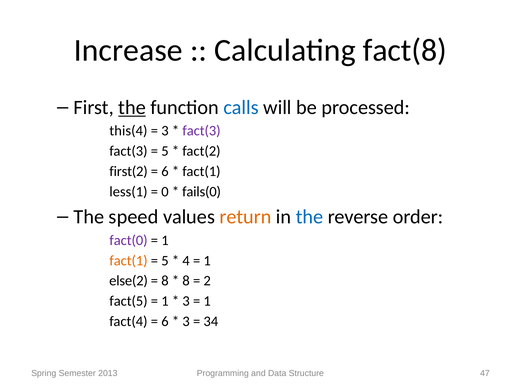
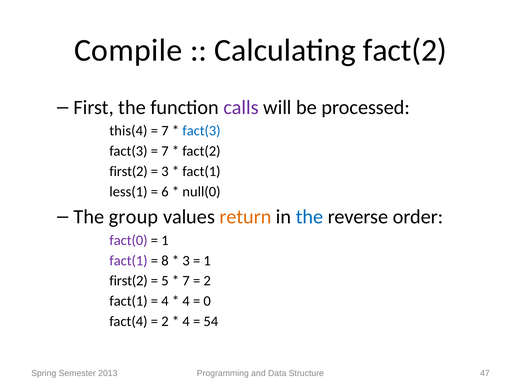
Increase: Increase -> Compile
Calculating fact(8: fact(8 -> fact(2
the at (132, 107) underline: present -> none
calls colour: blue -> purple
3 at (165, 131): 3 -> 7
fact(3 at (201, 131) colour: purple -> blue
5 at (165, 151): 5 -> 7
6 at (165, 171): 6 -> 3
0: 0 -> 6
fails(0: fails(0 -> null(0
speed: speed -> group
fact(1 at (128, 260) colour: orange -> purple
5 at (165, 260): 5 -> 8
4 at (186, 260): 4 -> 3
else(2 at (129, 281): else(2 -> first(2
8 at (165, 281): 8 -> 5
8 at (186, 281): 8 -> 7
fact(5 at (128, 301): fact(5 -> fact(1
1 at (165, 301): 1 -> 4
3 at (186, 301): 3 -> 4
1 at (207, 301): 1 -> 0
6 at (165, 321): 6 -> 2
3 at (186, 321): 3 -> 4
34: 34 -> 54
